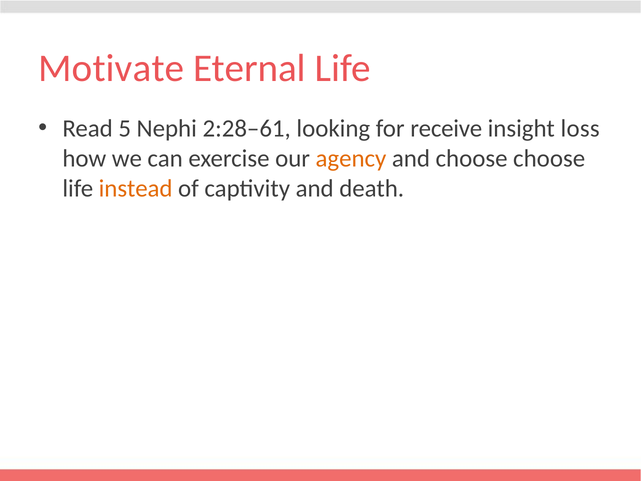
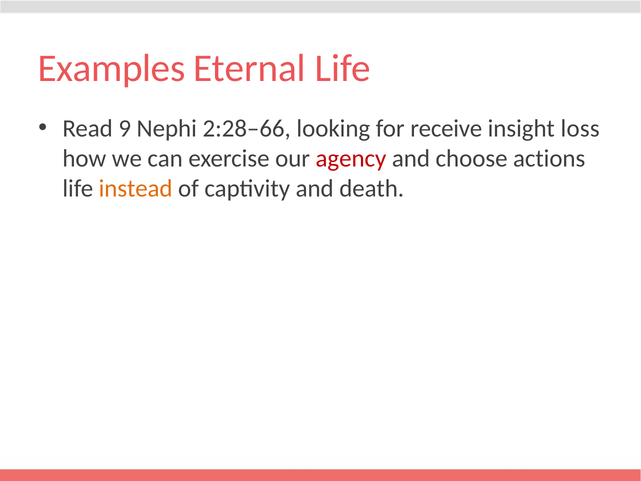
Motivate: Motivate -> Examples
5: 5 -> 9
2:28–61: 2:28–61 -> 2:28–66
agency colour: orange -> red
choose choose: choose -> actions
